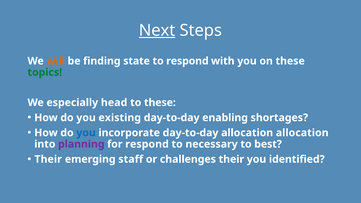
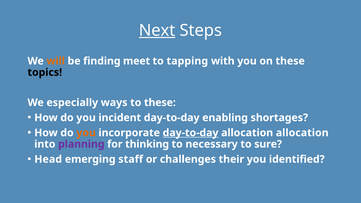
state: state -> meet
to respond: respond -> tapping
topics colour: green -> black
head: head -> ways
existing: existing -> incident
you at (86, 133) colour: blue -> orange
day-to-day at (191, 133) underline: none -> present
for respond: respond -> thinking
best: best -> sure
Their at (48, 159): Their -> Head
